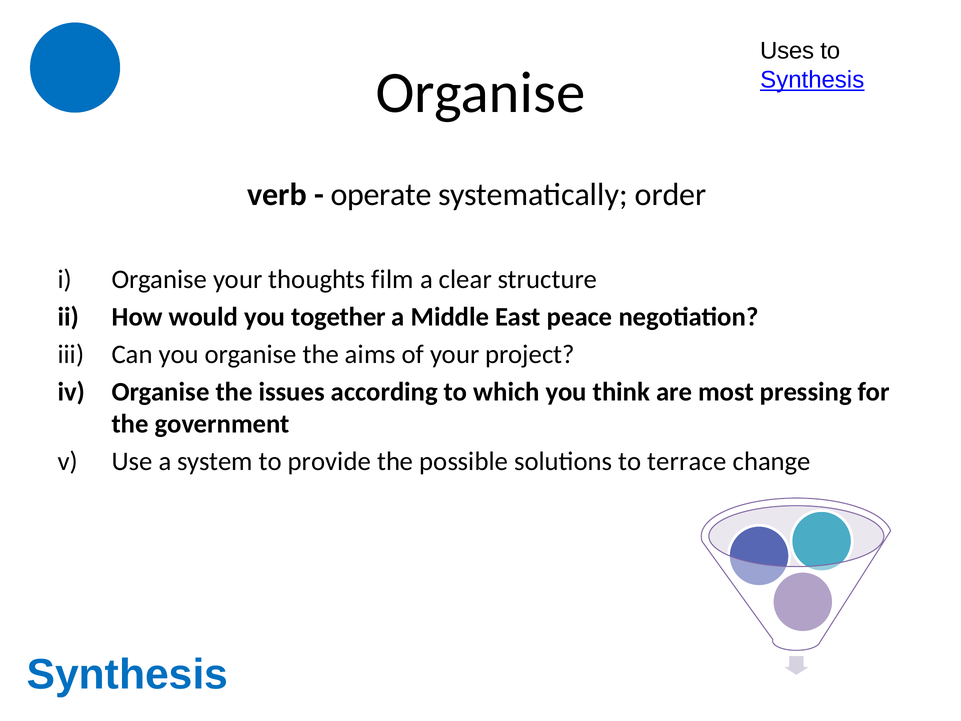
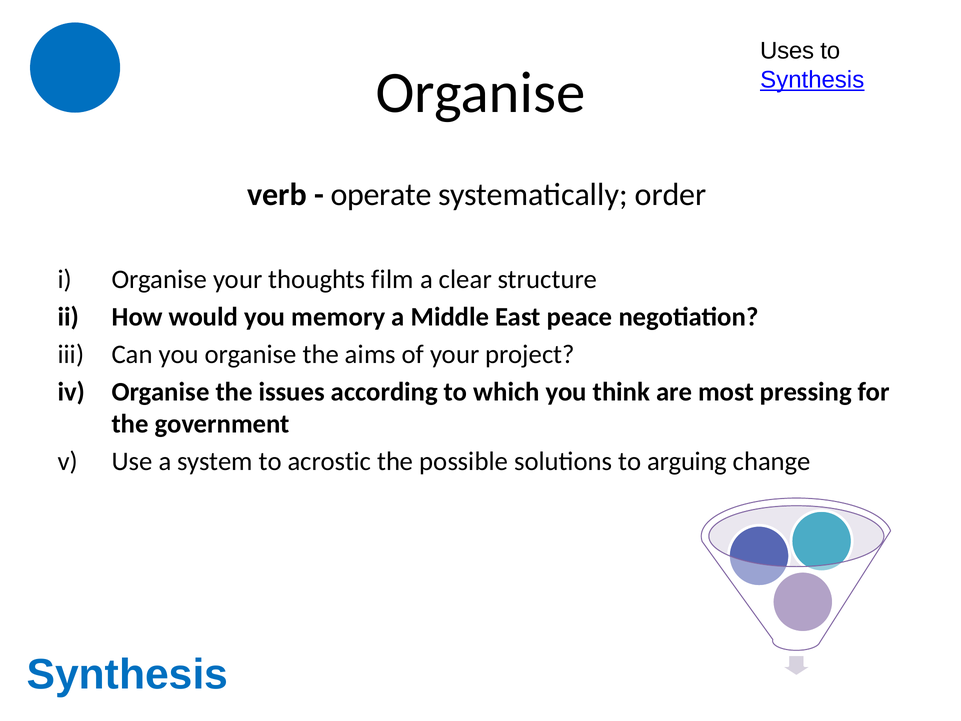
together: together -> memory
provide: provide -> acrostic
terrace: terrace -> arguing
